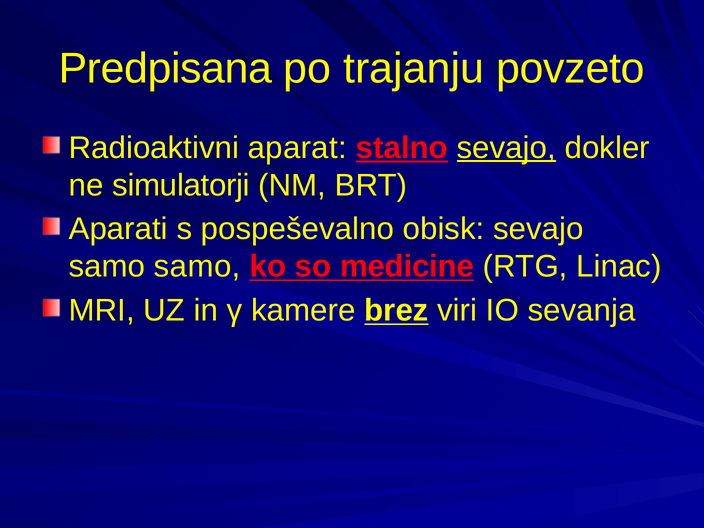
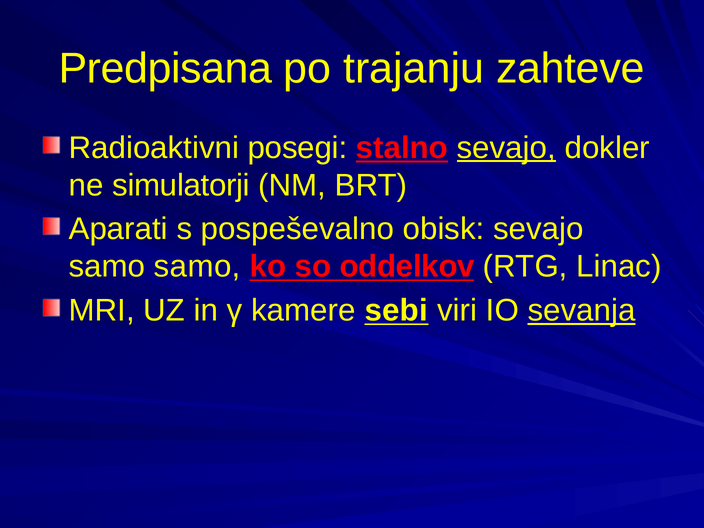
povzeto: povzeto -> zahteve
aparat: aparat -> posegi
medicine: medicine -> oddelkov
brez: brez -> sebi
sevanja underline: none -> present
